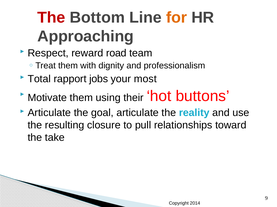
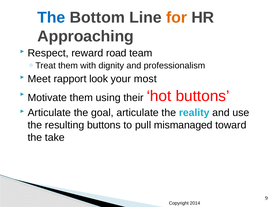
The at (51, 17) colour: red -> blue
Total: Total -> Meet
jobs: jobs -> look
resulting closure: closure -> buttons
relationships: relationships -> mismanaged
